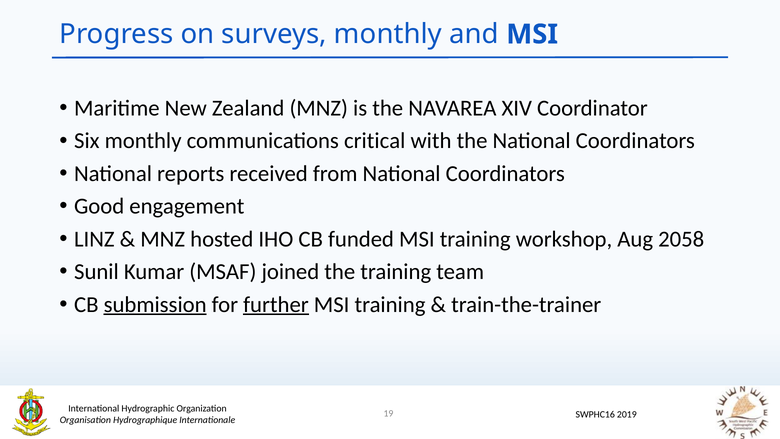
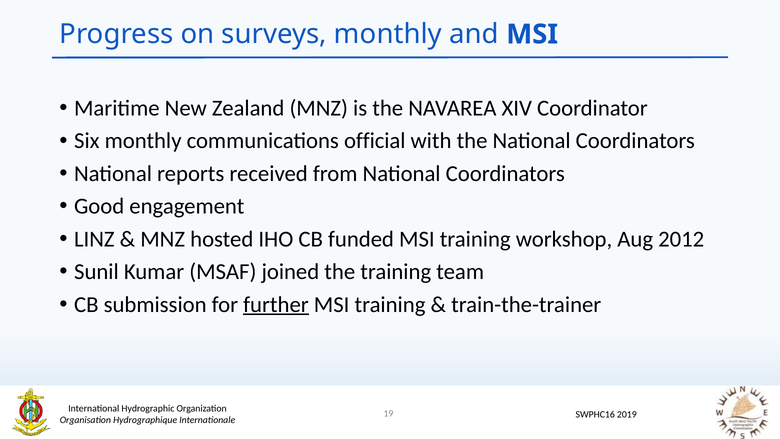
critical: critical -> official
2058: 2058 -> 2012
submission underline: present -> none
